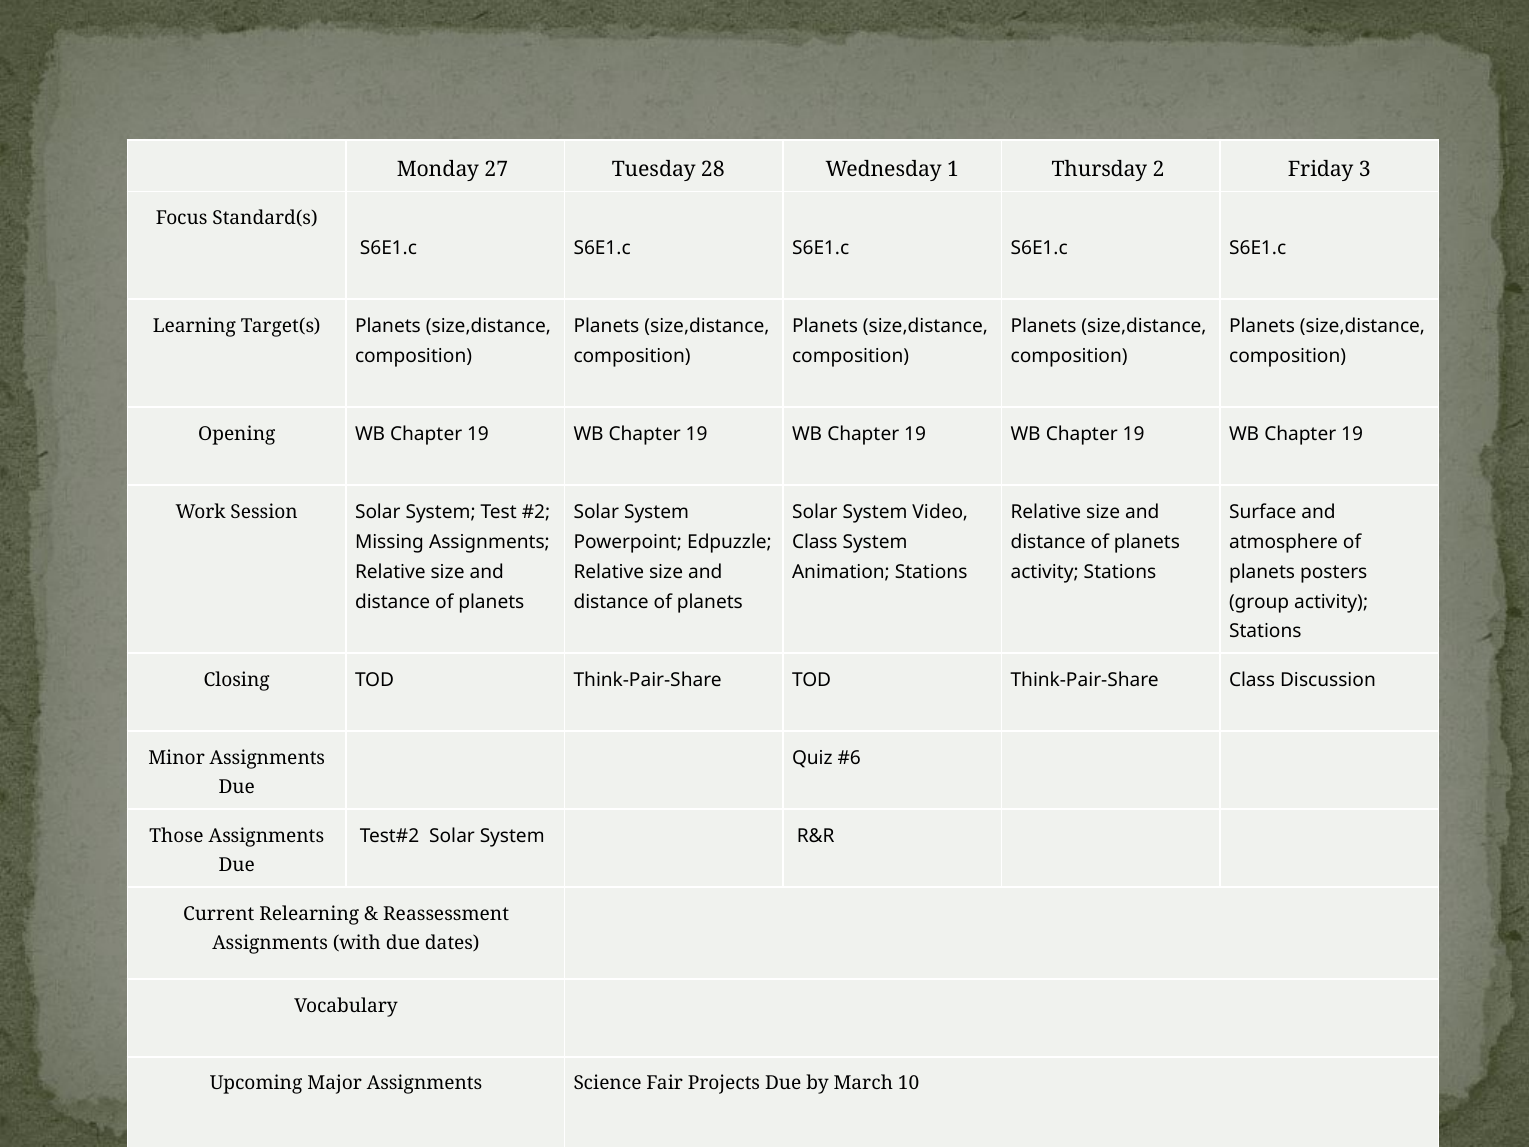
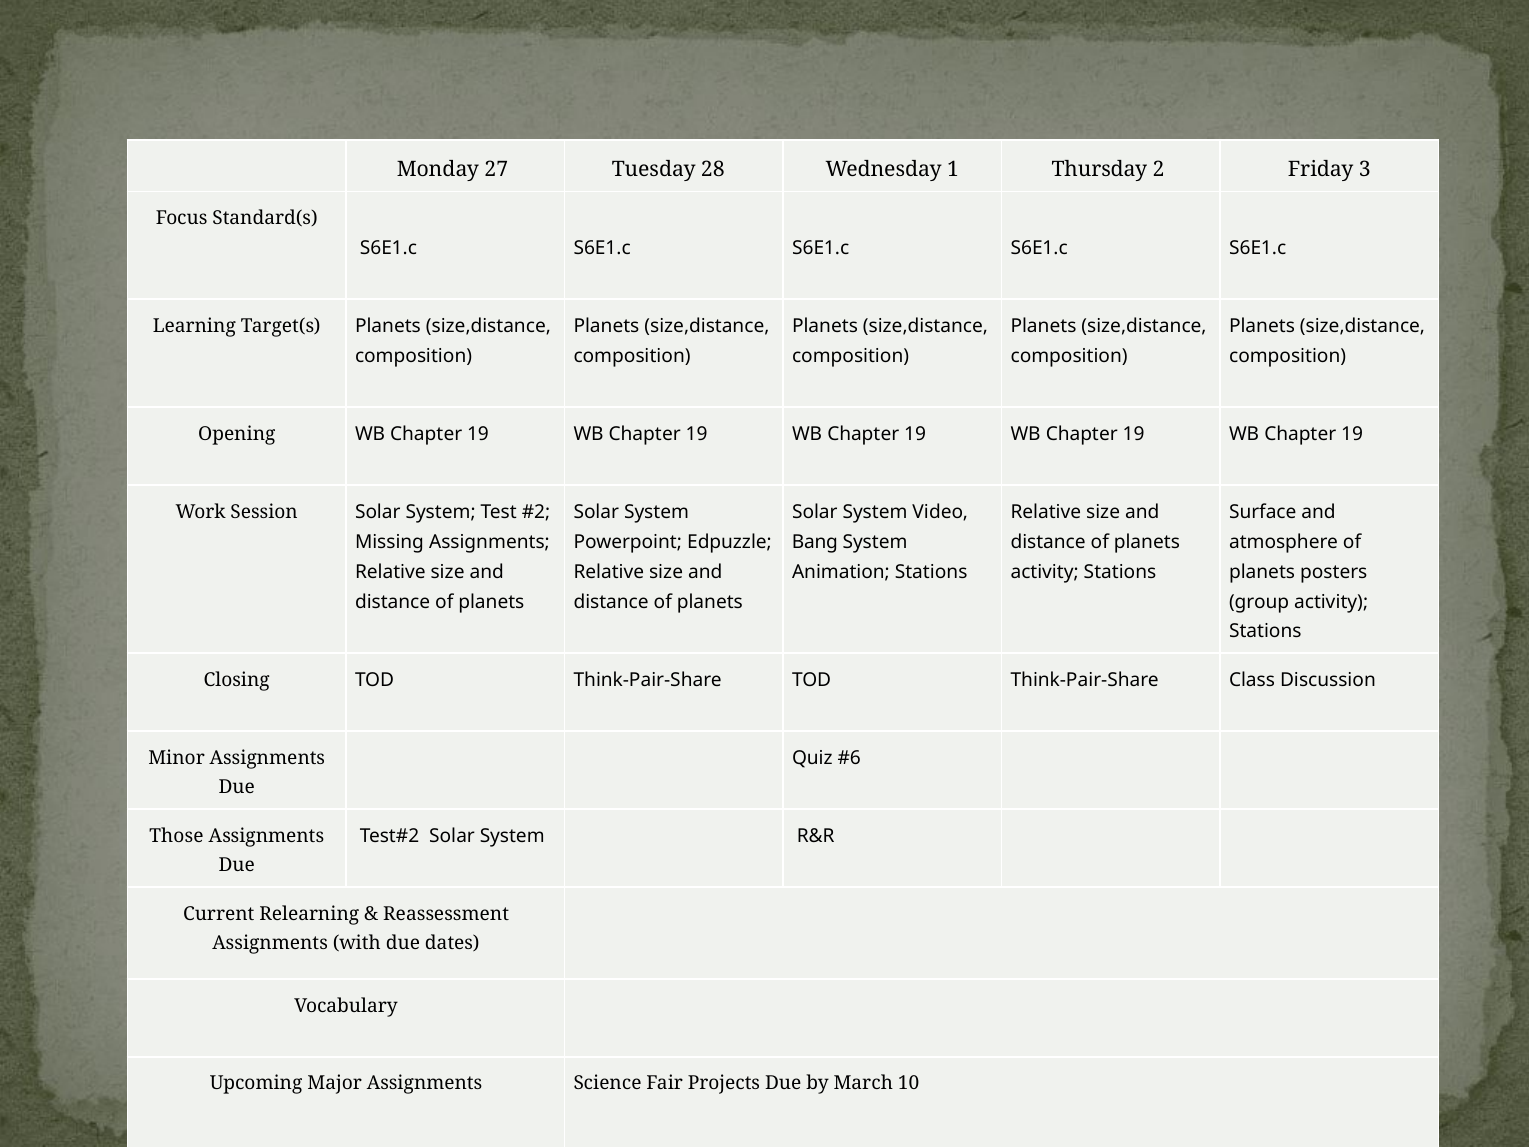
Class at (815, 542): Class -> Bang
